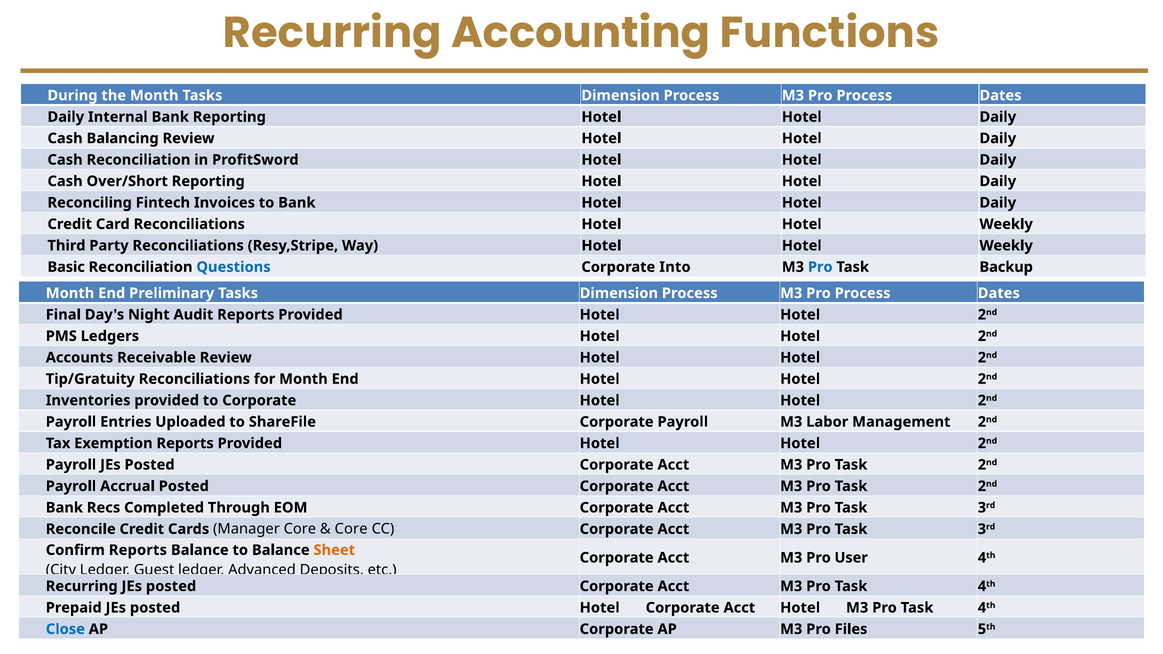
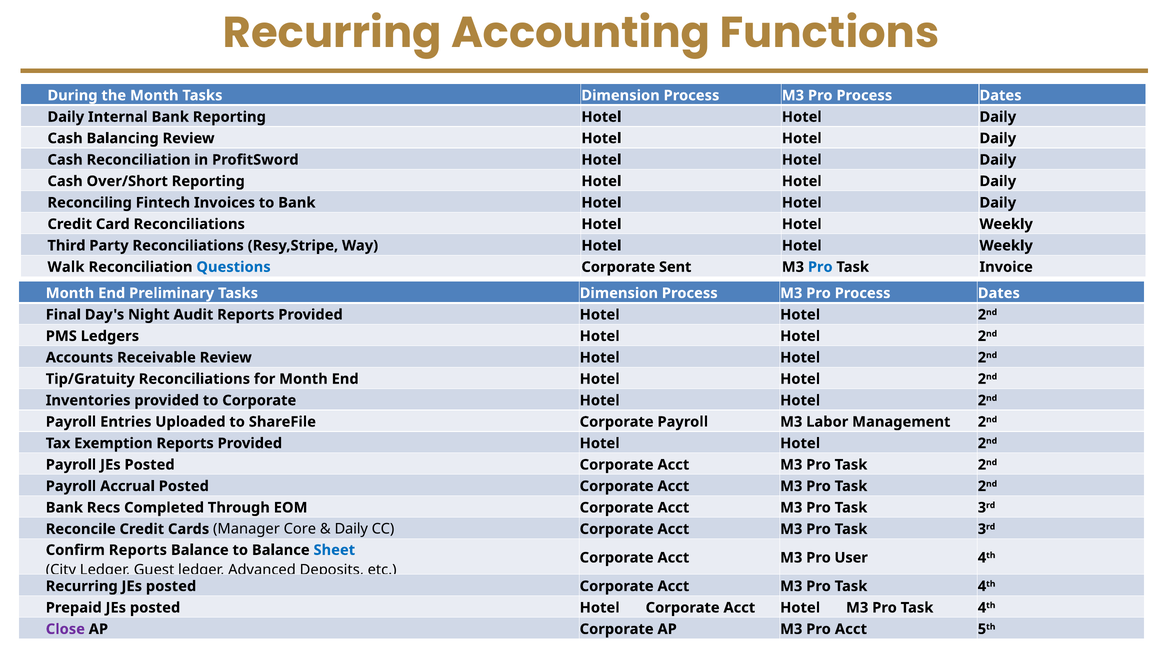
Basic: Basic -> Walk
Into: Into -> Sent
Backup: Backup -> Invoice
Core at (351, 529): Core -> Daily
Sheet colour: orange -> blue
Close colour: blue -> purple
Pro Files: Files -> Acct
